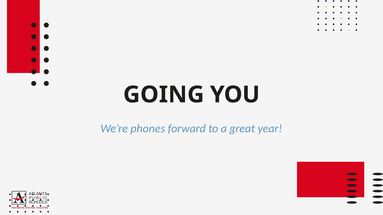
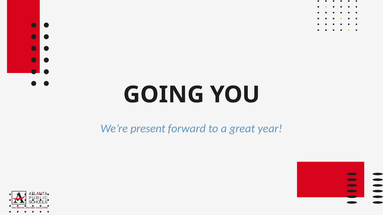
phones: phones -> present
